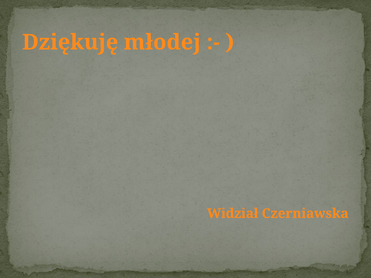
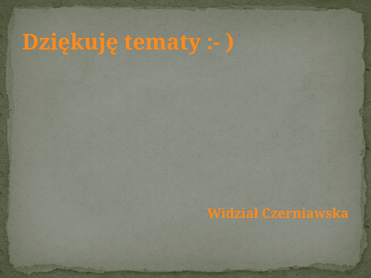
młodej: młodej -> tematy
